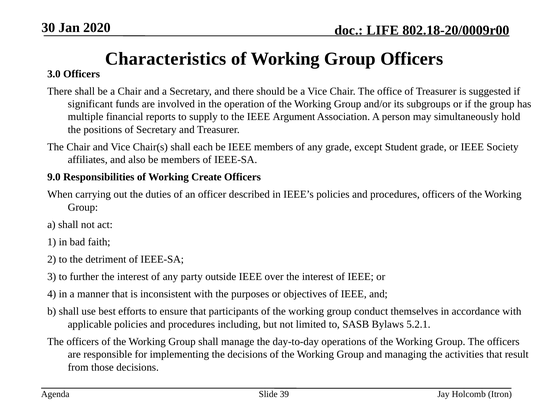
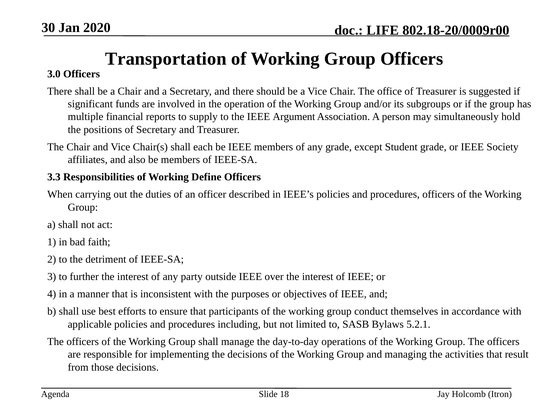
Characteristics: Characteristics -> Transportation
9.0: 9.0 -> 3.3
Create: Create -> Define
39: 39 -> 18
